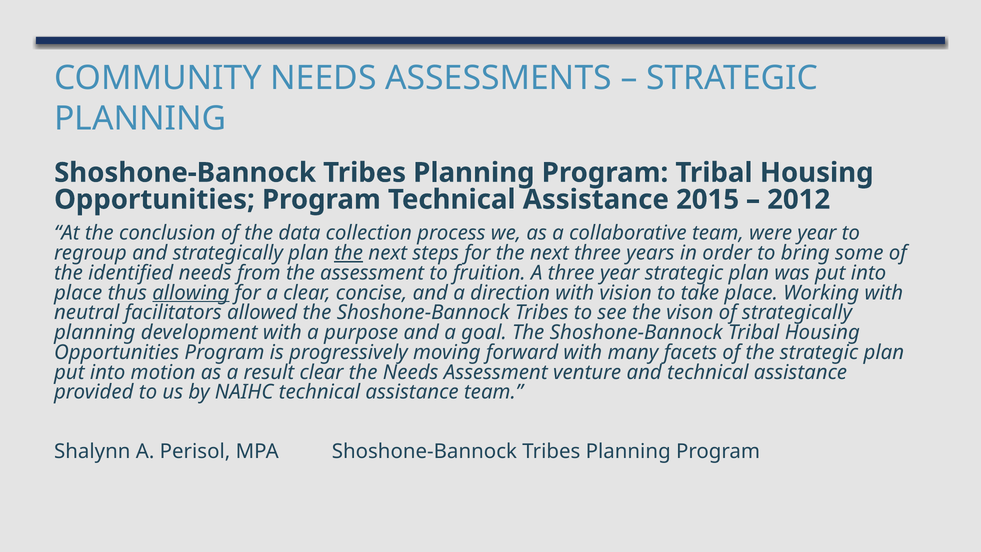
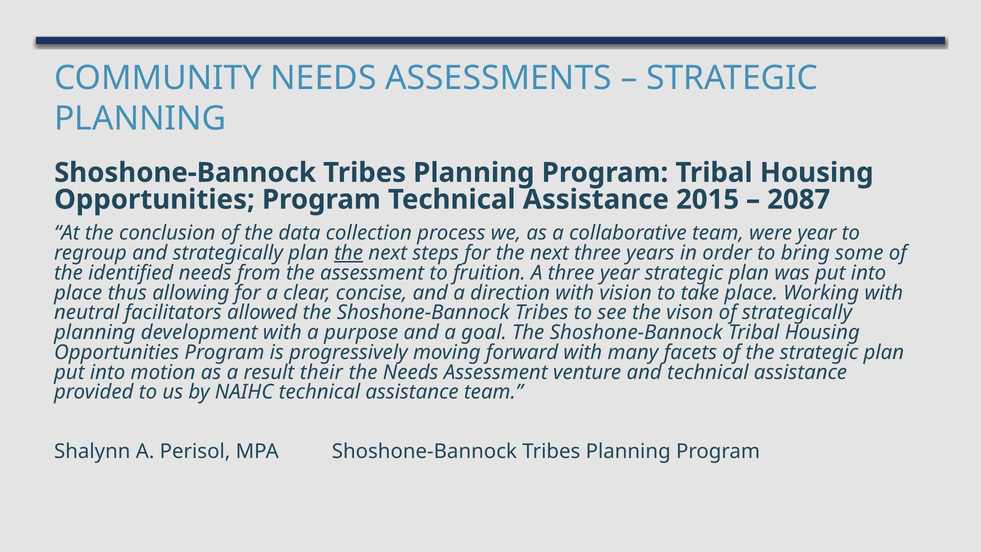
2012: 2012 -> 2087
allowing underline: present -> none
result clear: clear -> their
